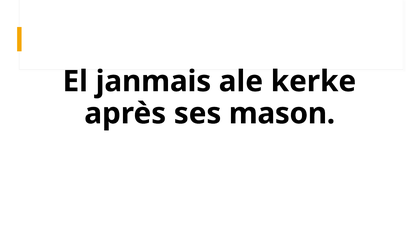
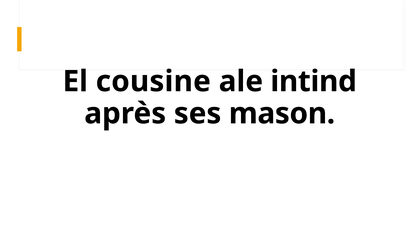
janmais: janmais -> cousine
kerke: kerke -> intind
